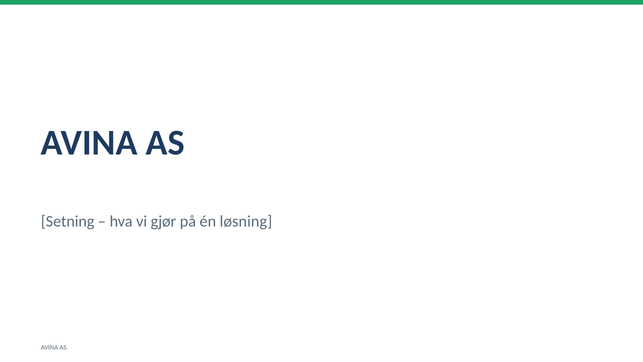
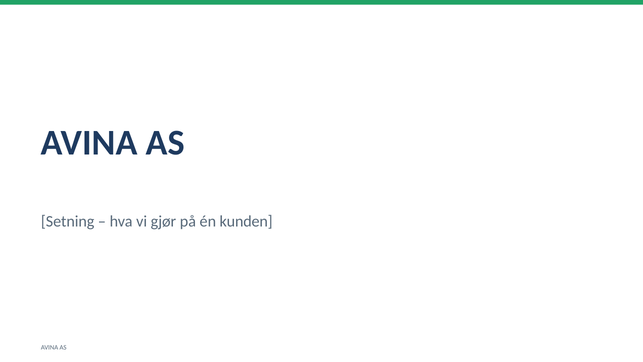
løsning: løsning -> kunden
